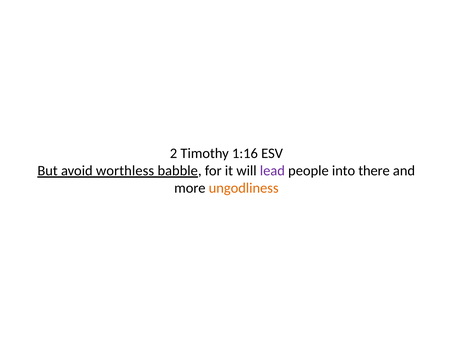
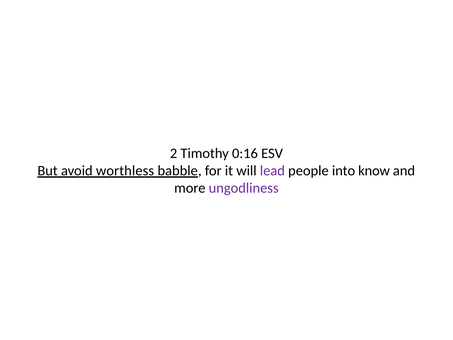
1:16: 1:16 -> 0:16
there: there -> know
ungodliness colour: orange -> purple
